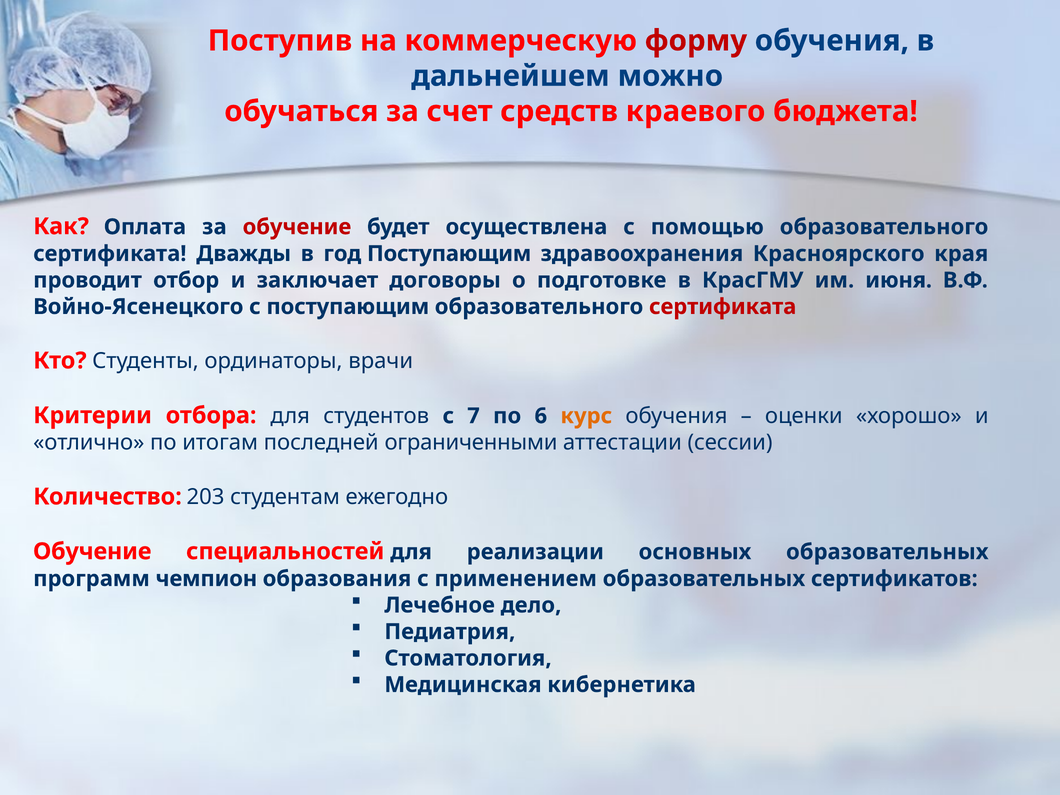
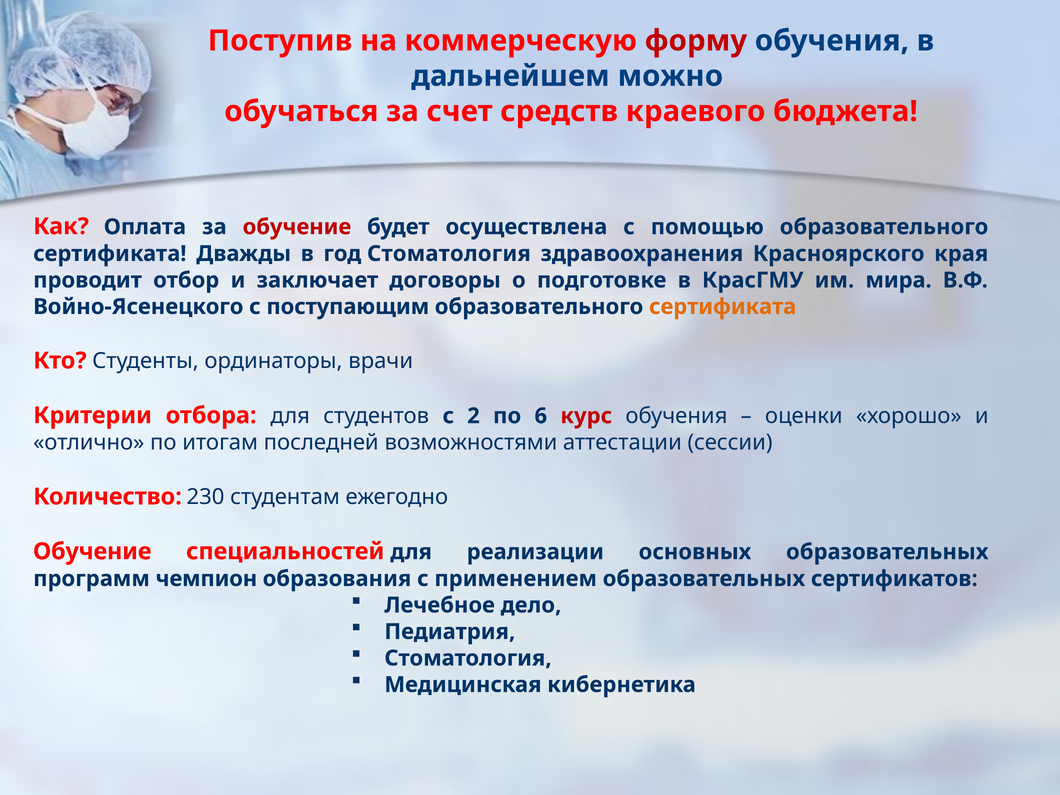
год Поступающим: Поступающим -> Стоматология
июня: июня -> мира
сертификата at (723, 307) colour: red -> orange
7: 7 -> 2
курс colour: orange -> red
ограниченными: ограниченными -> возможностями
203: 203 -> 230
